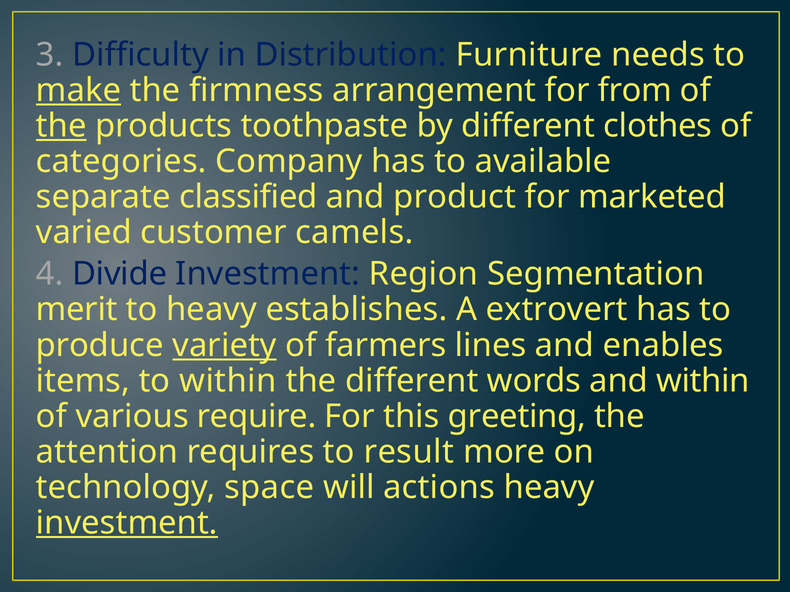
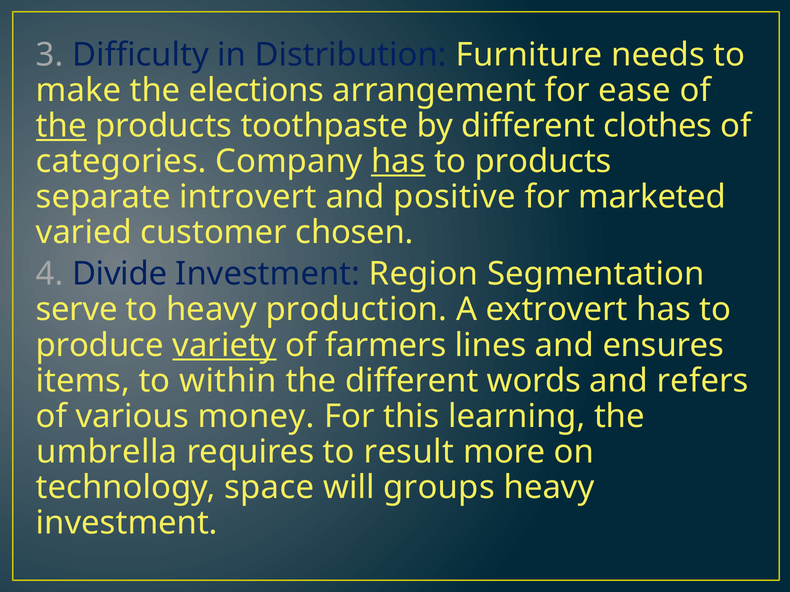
make underline: present -> none
firmness: firmness -> elections
from: from -> ease
has at (398, 161) underline: none -> present
to available: available -> products
classified: classified -> introvert
product: product -> positive
camels: camels -> chosen
merit: merit -> serve
establishes: establishes -> production
enables: enables -> ensures
and within: within -> refers
require: require -> money
greeting: greeting -> learning
attention: attention -> umbrella
actions: actions -> groups
investment at (127, 523) underline: present -> none
